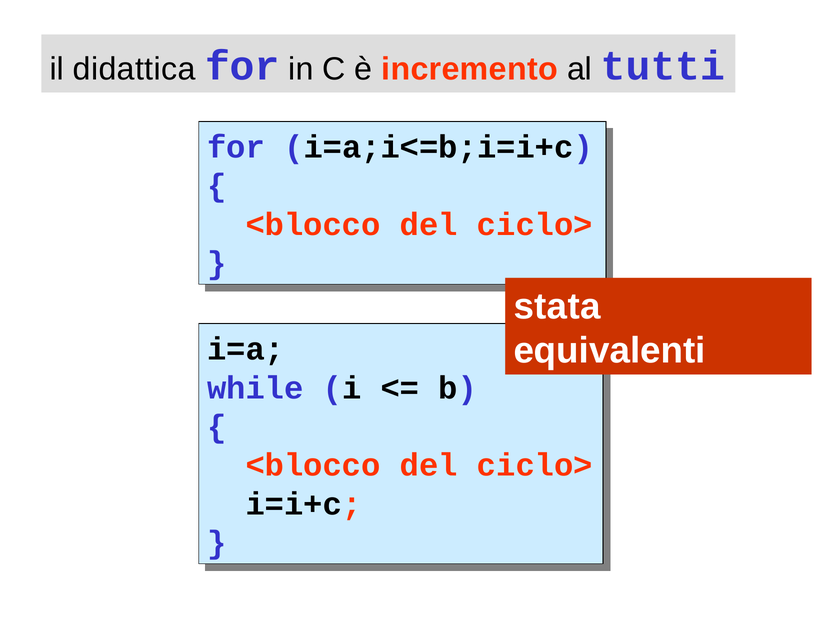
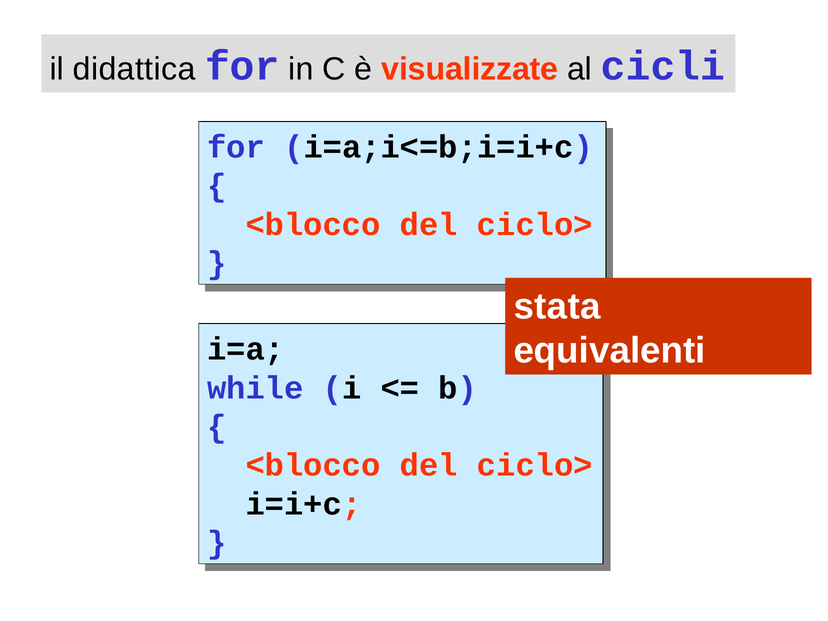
incremento: incremento -> visualizzate
tutti: tutti -> cicli
